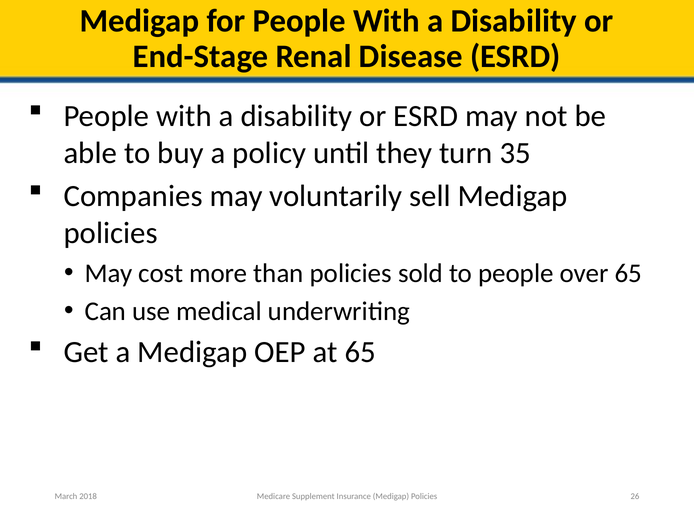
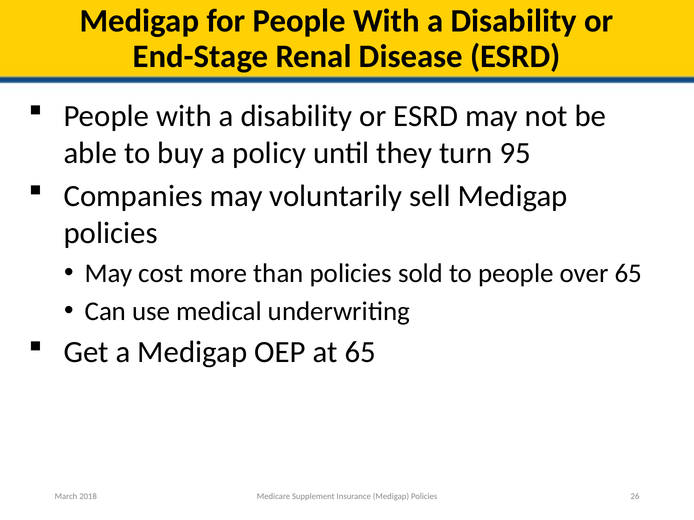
35: 35 -> 95
